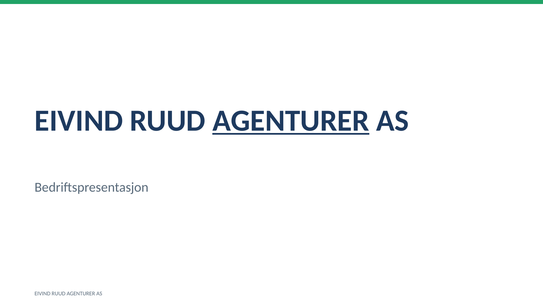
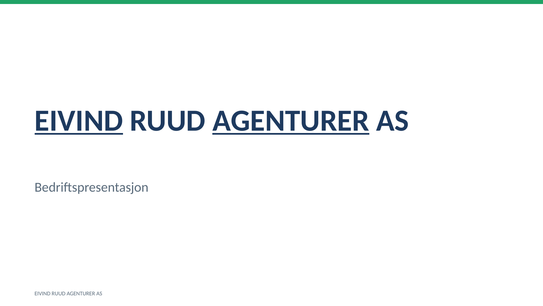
EIVIND at (79, 120) underline: none -> present
